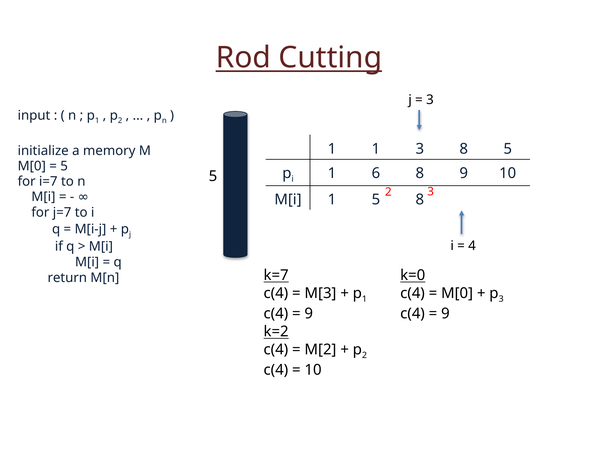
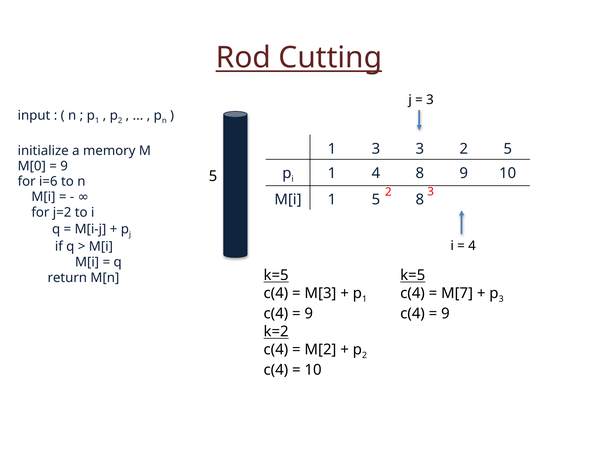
1 1: 1 -> 3
3 8: 8 -> 2
5 at (64, 166): 5 -> 9
1 6: 6 -> 4
i=7: i=7 -> i=6
j=7: j=7 -> j=2
k=7 at (276, 275): k=7 -> k=5
k=0 at (413, 275): k=0 -> k=5
M[0 at (457, 293): M[0 -> M[7
